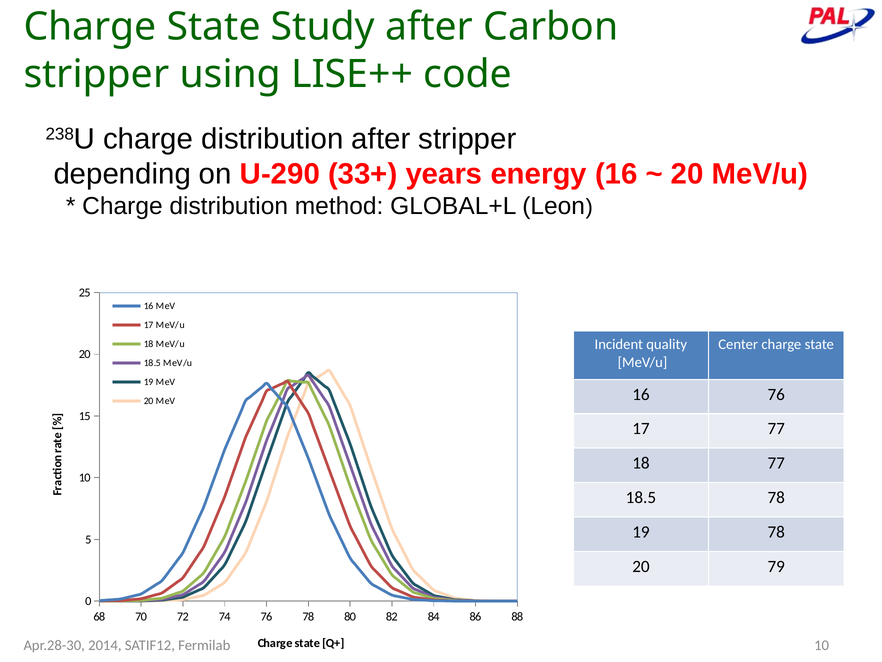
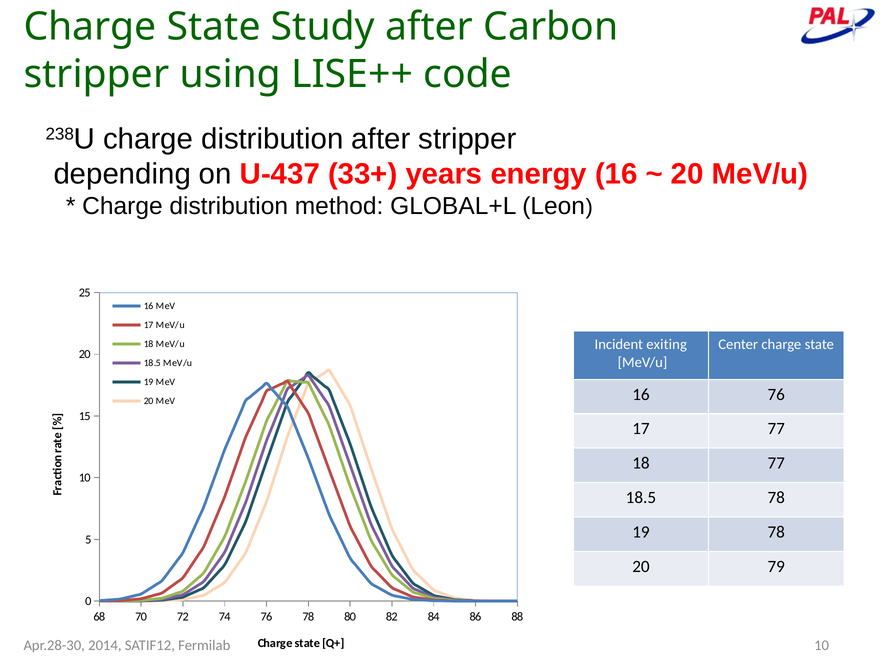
U-290: U-290 -> U-437
quality: quality -> exiting
